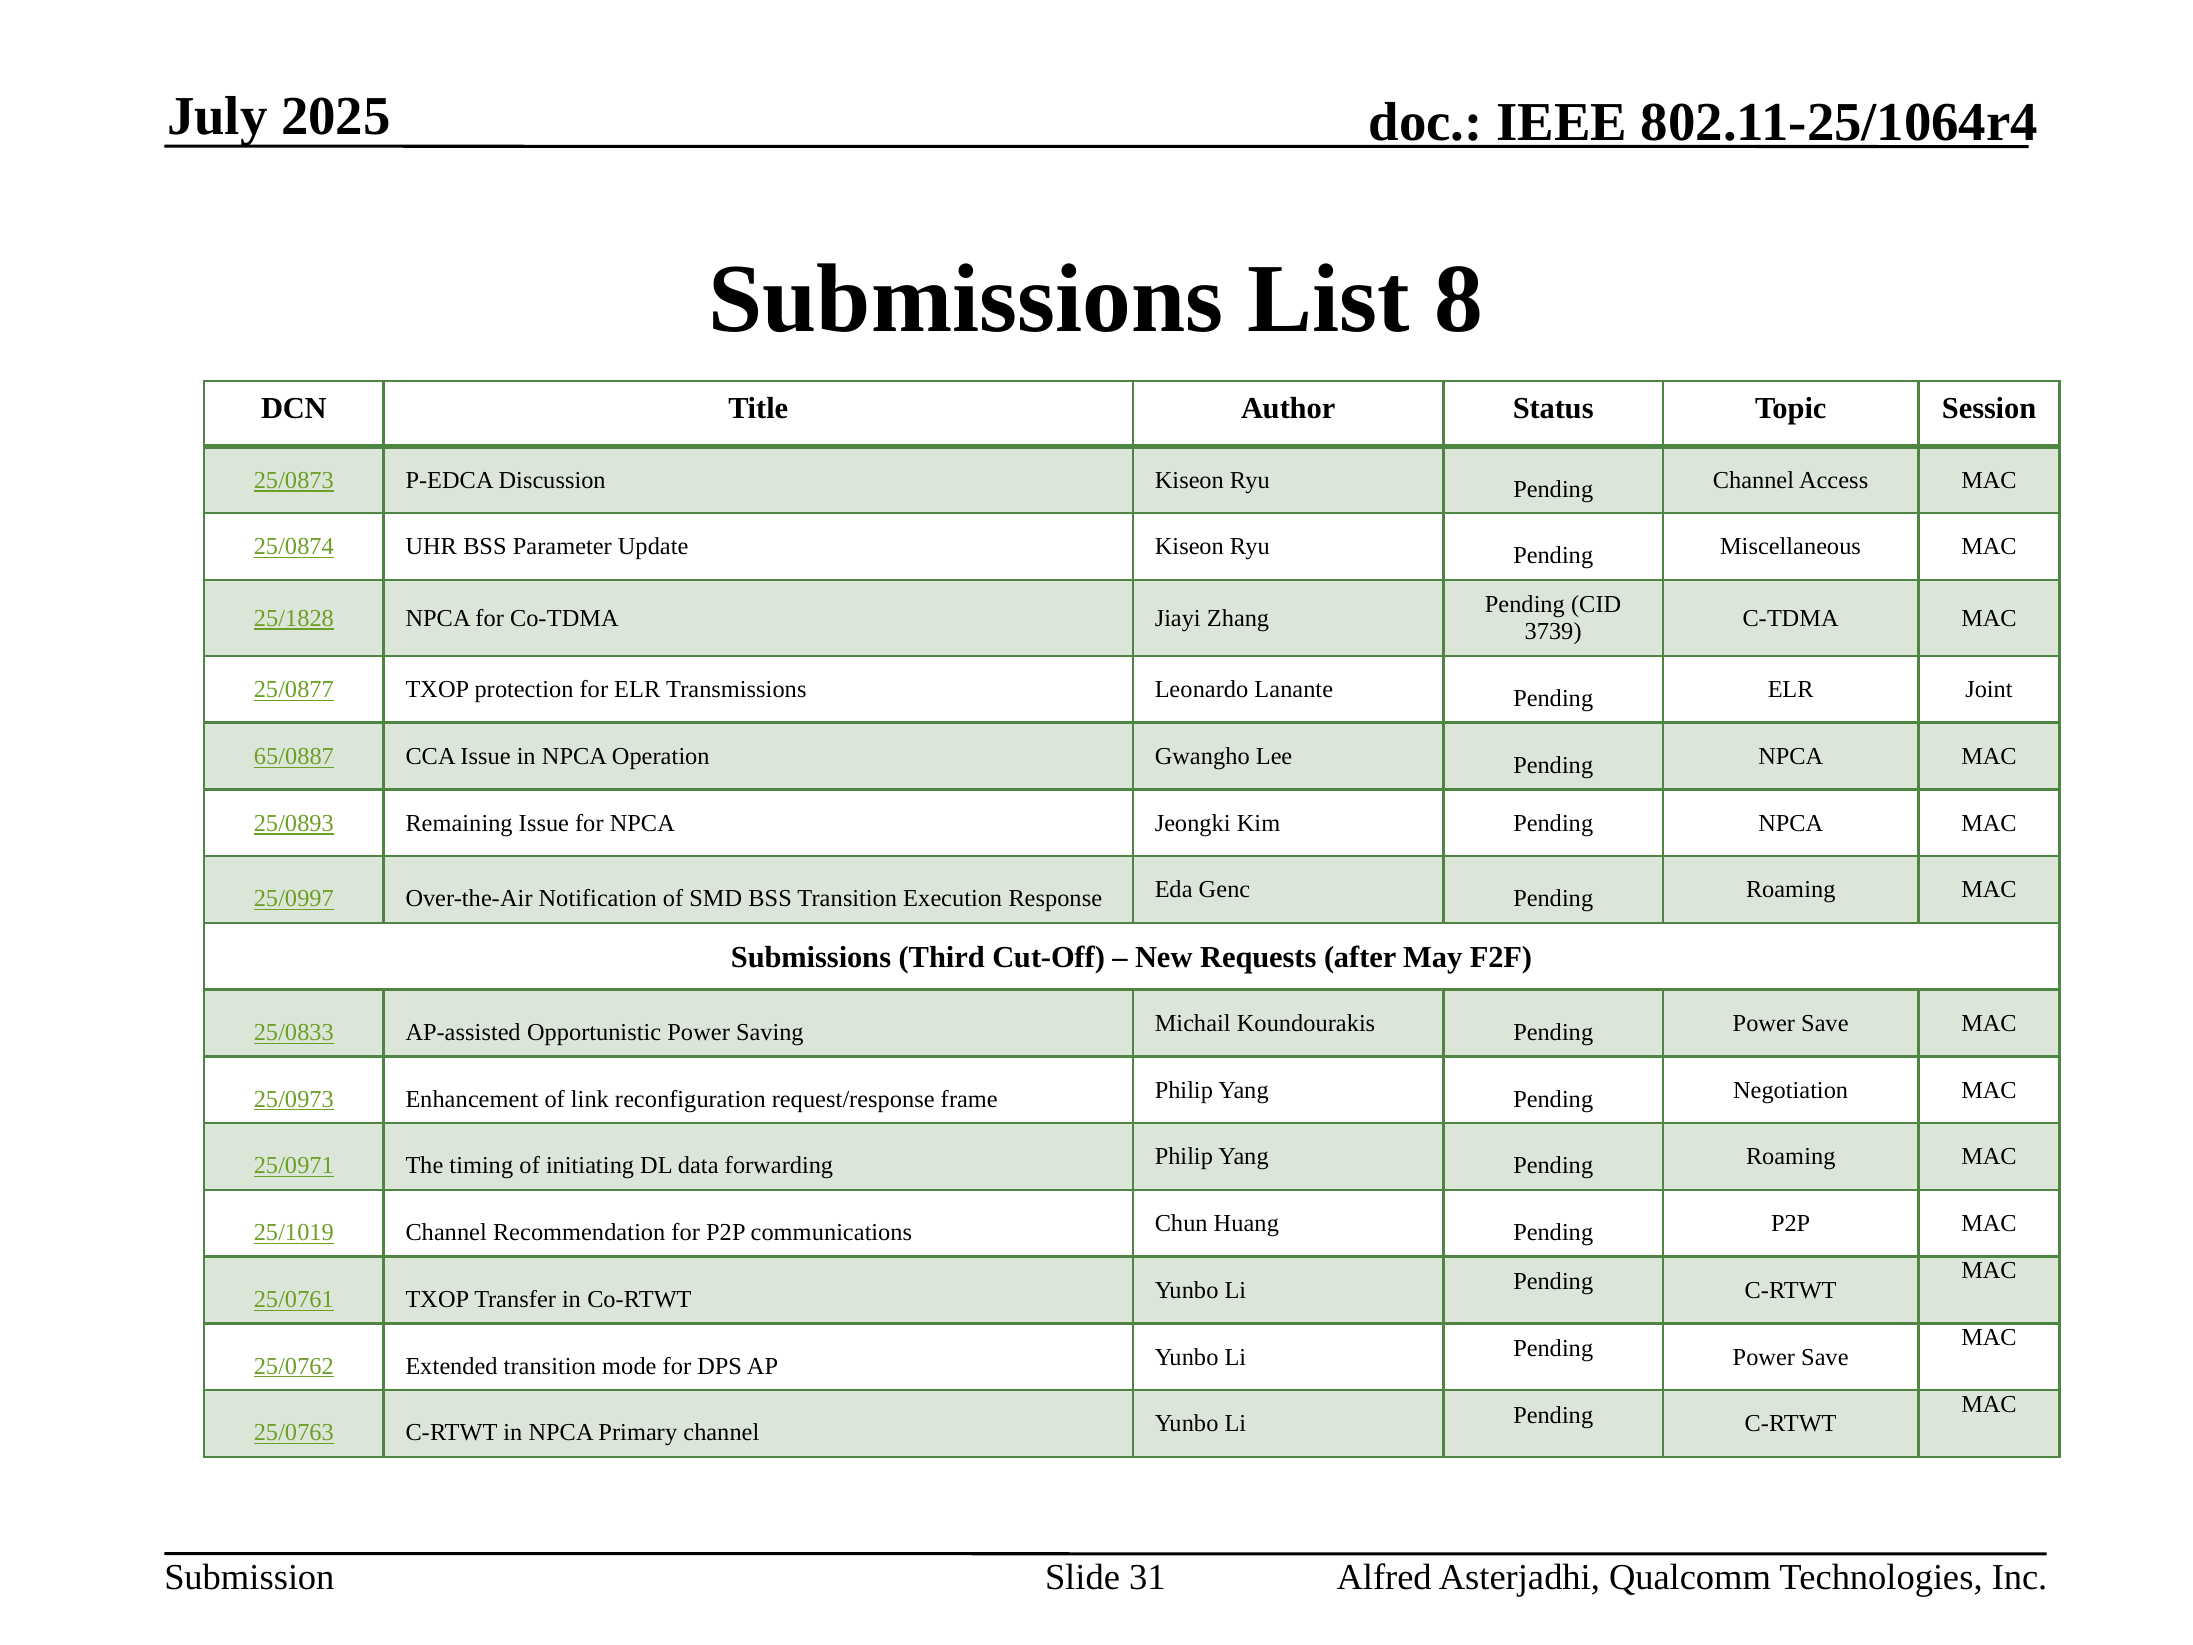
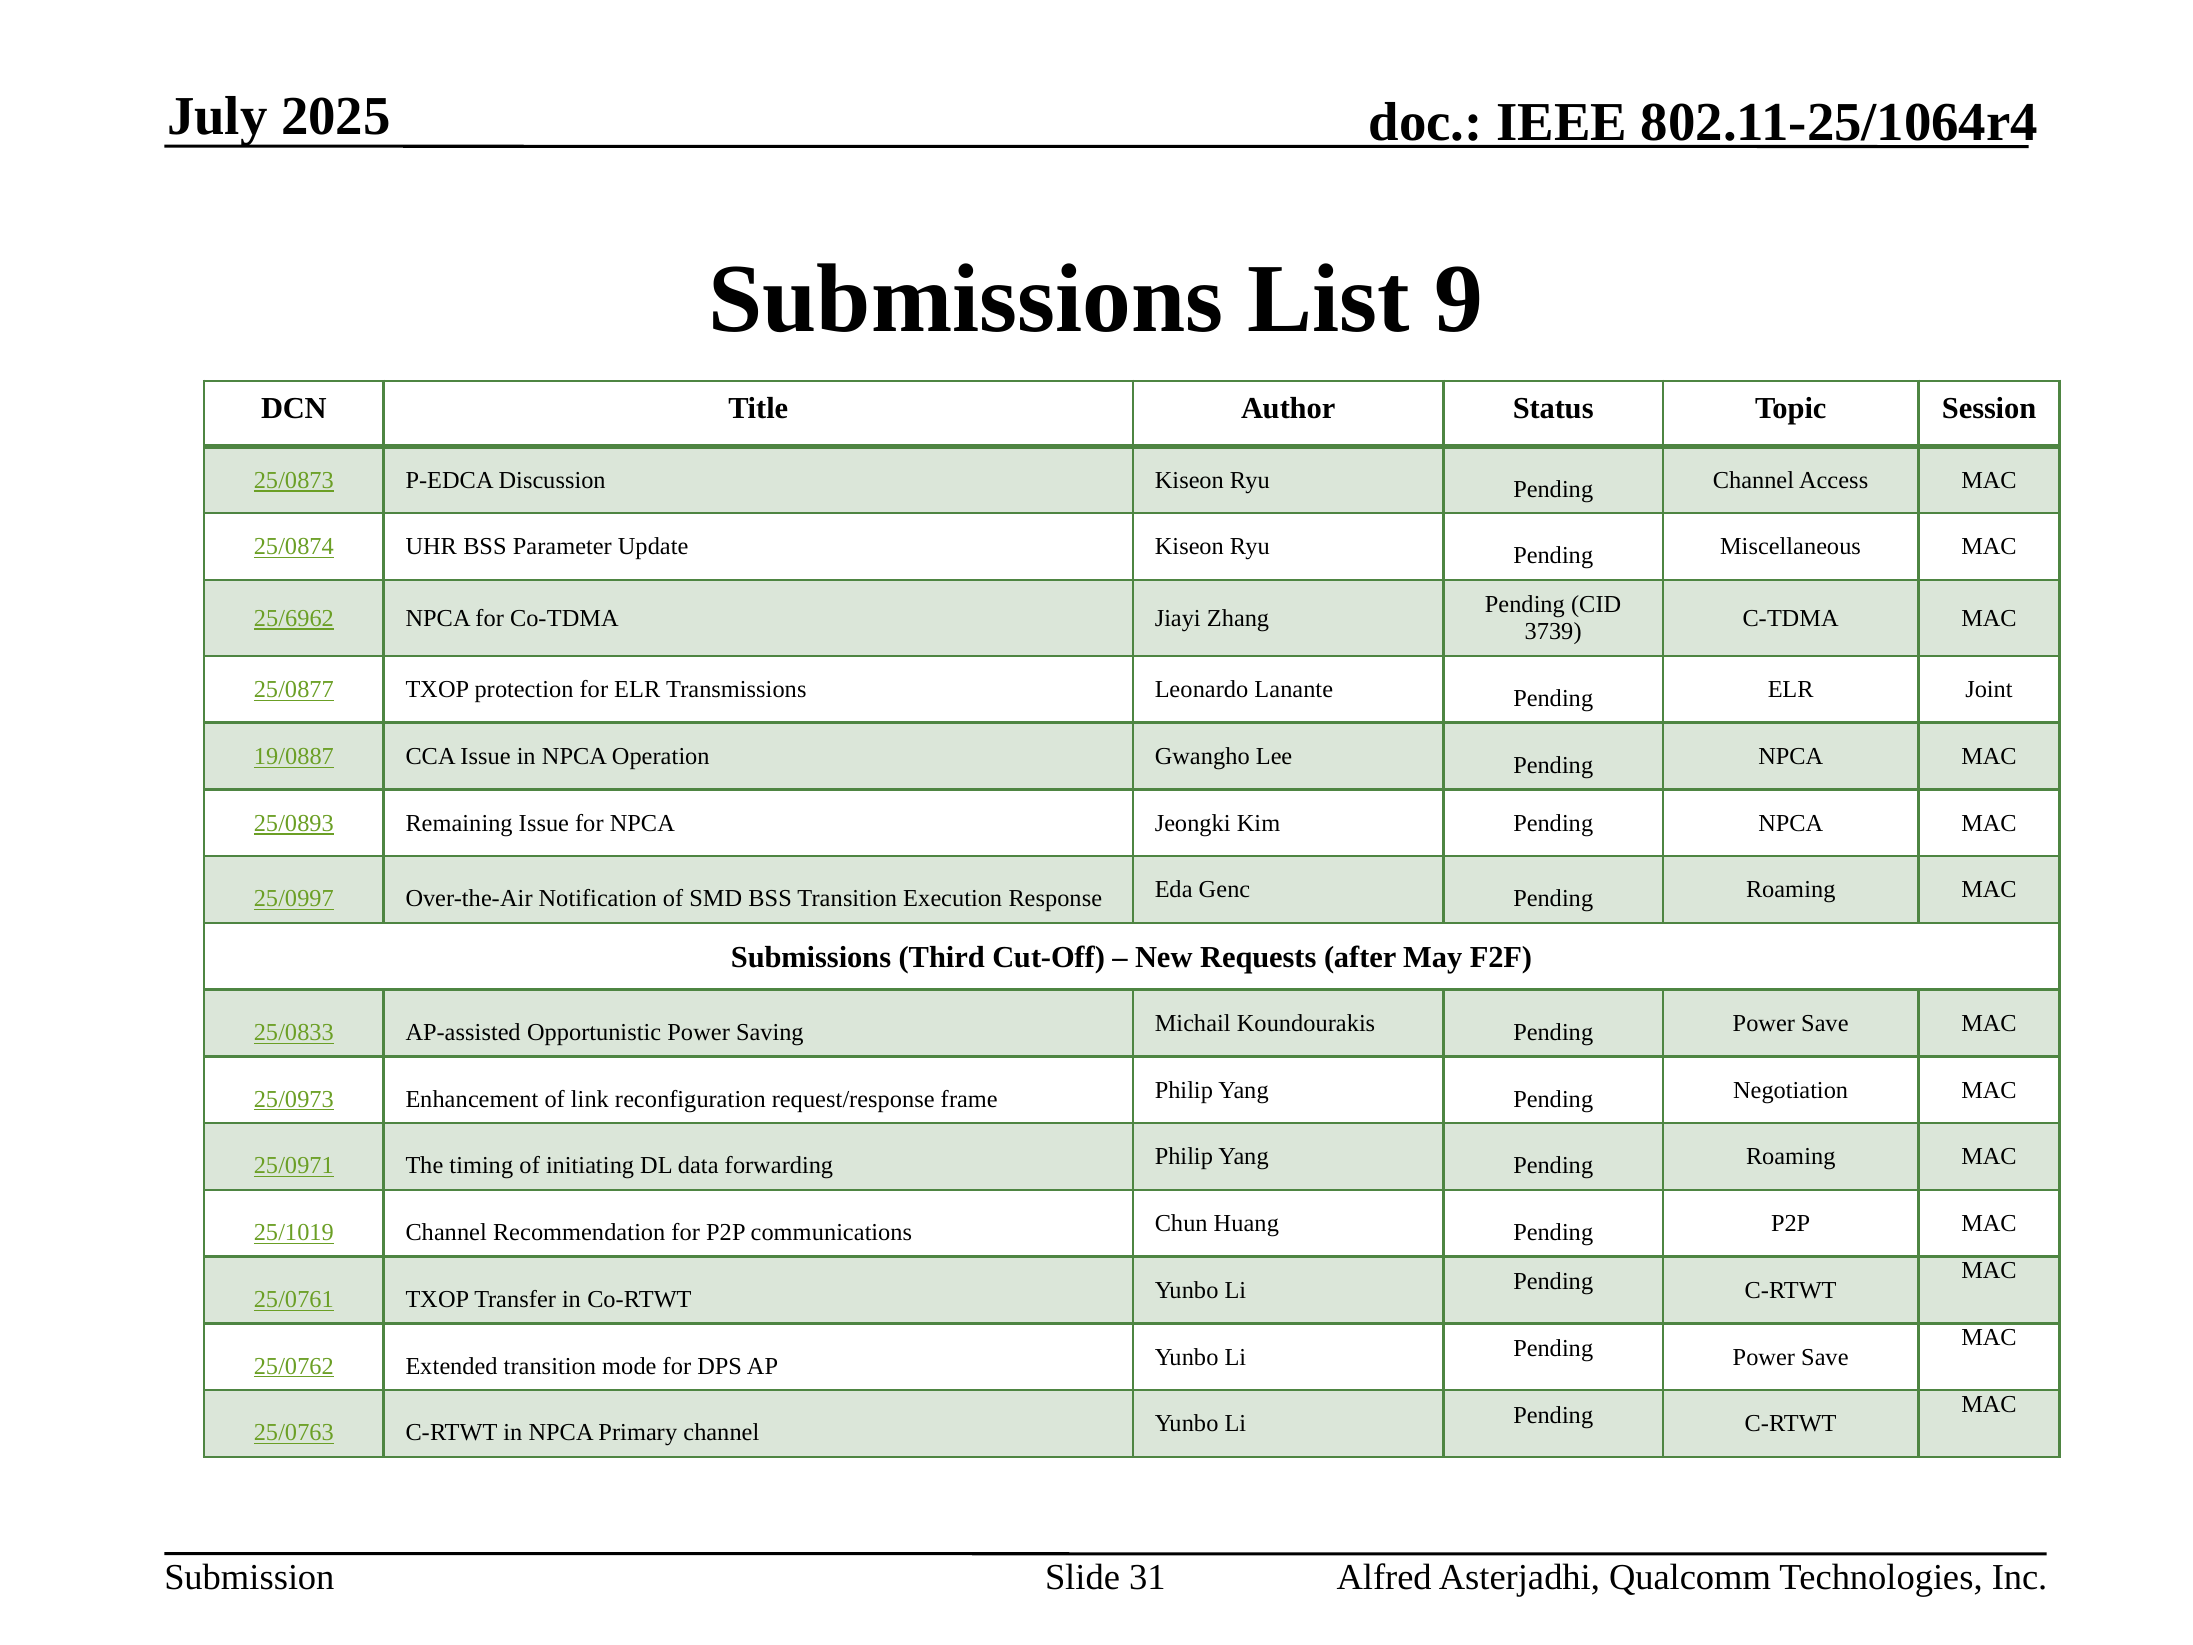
8: 8 -> 9
25/1828: 25/1828 -> 25/6962
65/0887: 65/0887 -> 19/0887
